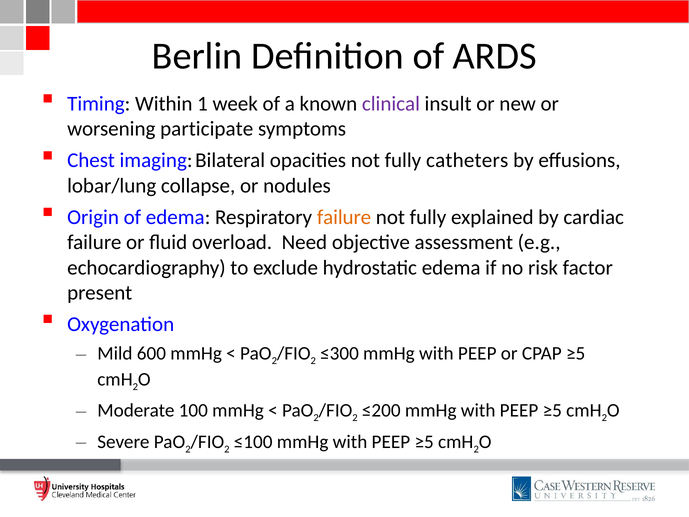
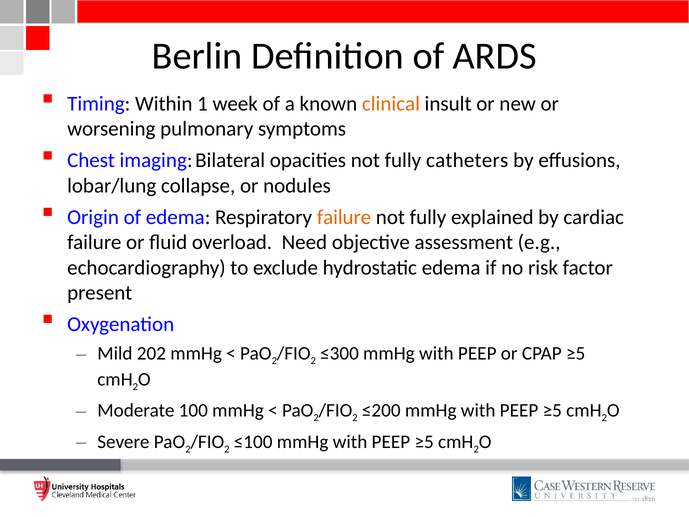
clinical colour: purple -> orange
participate: participate -> pulmonary
600: 600 -> 202
